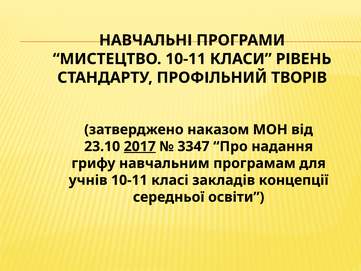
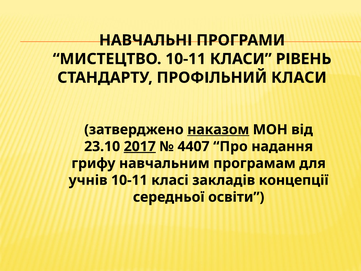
ПРОФІЛЬНИЙ ТВОРІВ: ТВОРІВ -> КЛАСИ
наказом underline: none -> present
3347: 3347 -> 4407
